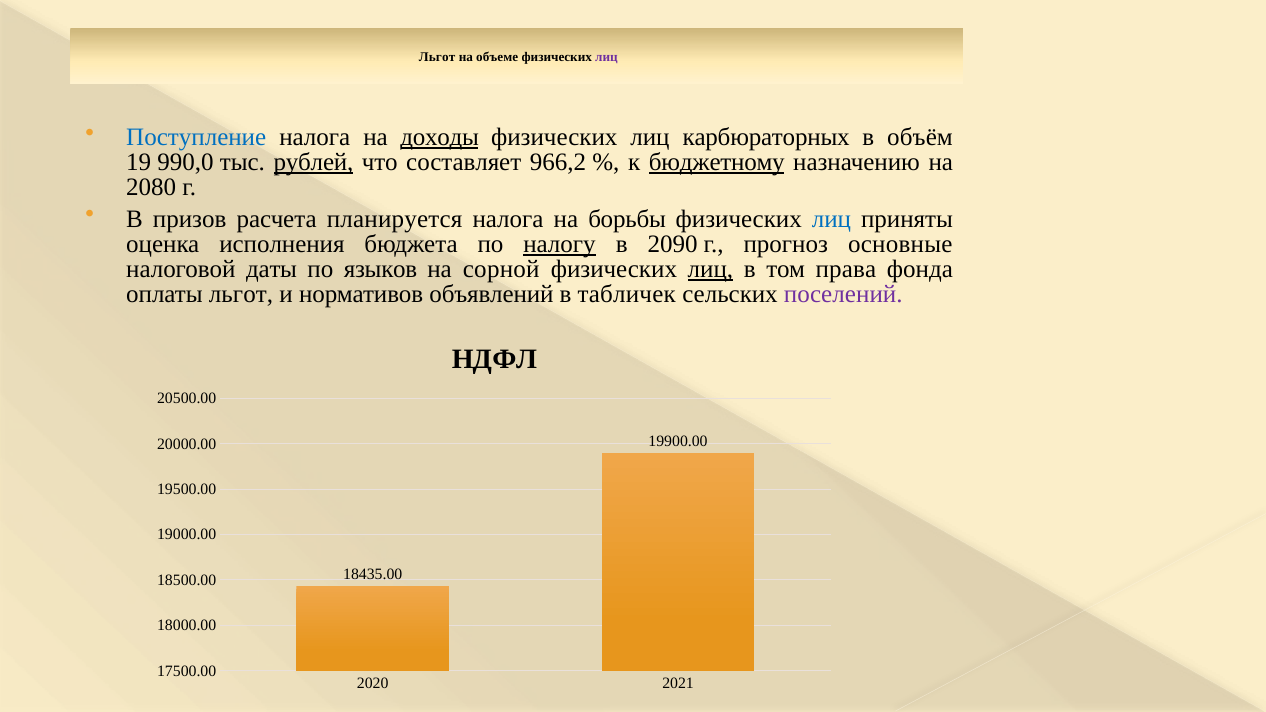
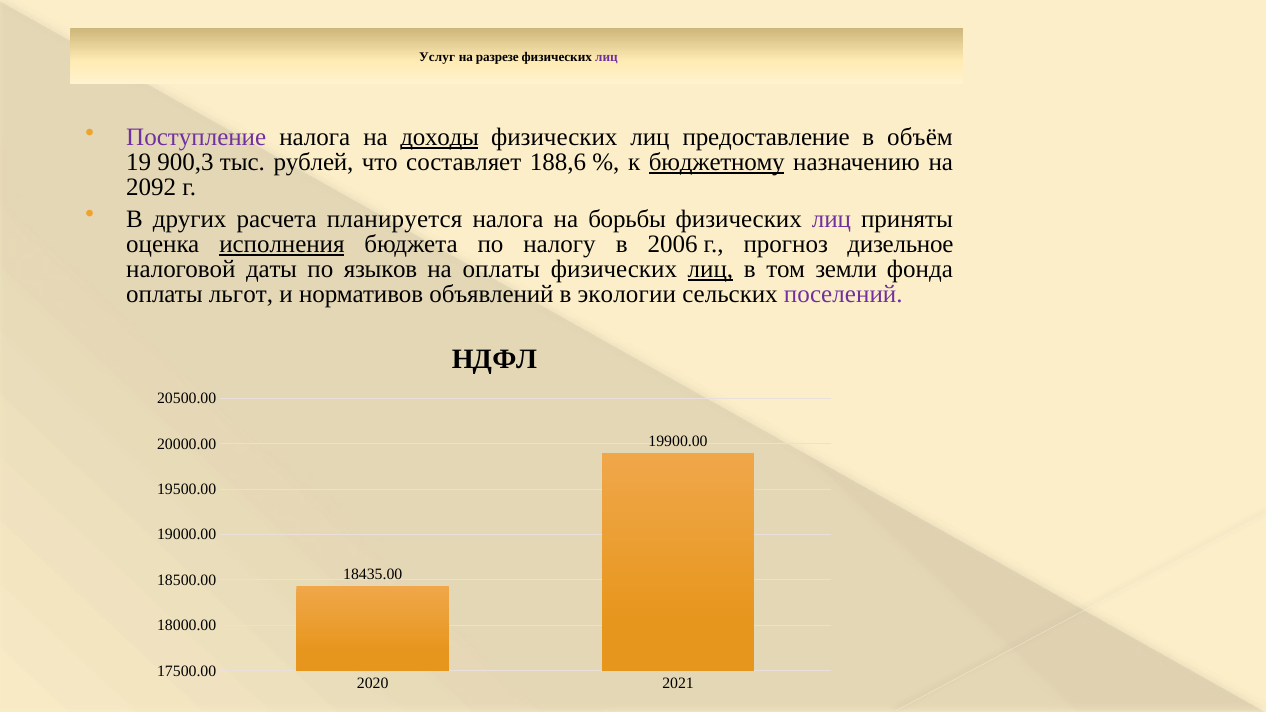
Льгот at (437, 57): Льгот -> Услуг
объеме: объеме -> разрезе
Поступление colour: blue -> purple
карбюраторных: карбюраторных -> предоставление
990,0: 990,0 -> 900,3
рублей underline: present -> none
966,2: 966,2 -> 188,6
2080: 2080 -> 2092
призов: призов -> других
лиц at (831, 219) colour: blue -> purple
исполнения underline: none -> present
налогу underline: present -> none
2090: 2090 -> 2006
основные: основные -> дизельное
на сорной: сорной -> оплаты
права: права -> земли
табличек: табличек -> экологии
